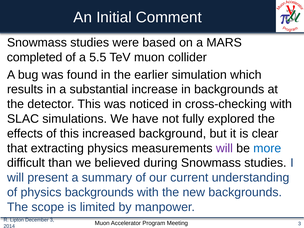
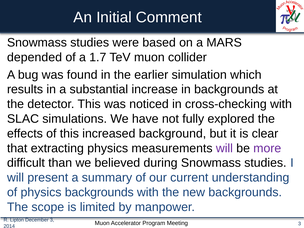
completed: completed -> depended
5.5: 5.5 -> 1.7
more colour: blue -> purple
